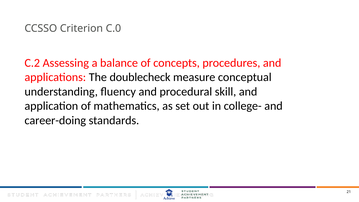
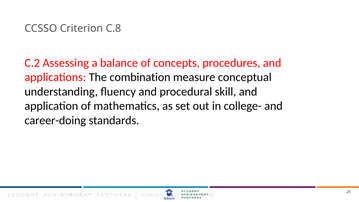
C.0: C.0 -> C.8
doublecheck: doublecheck -> combination
